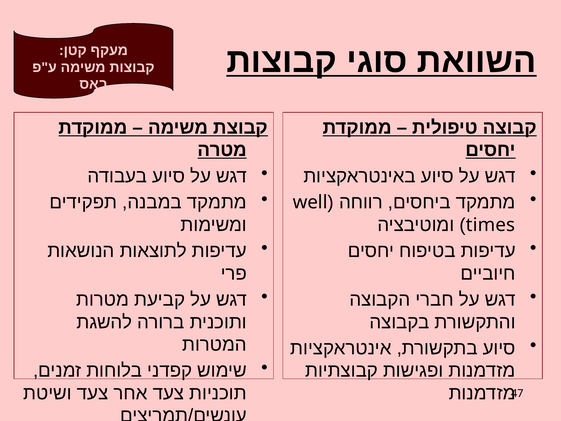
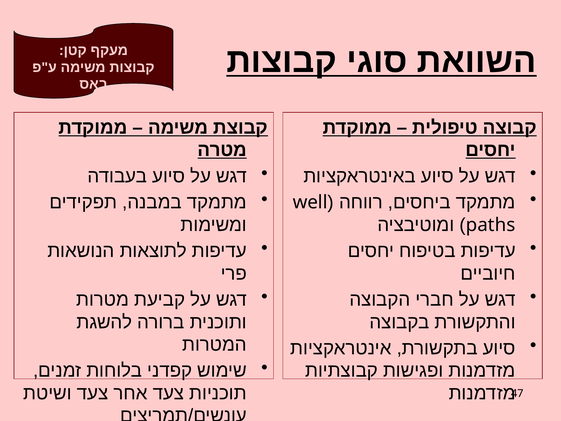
times: times -> paths
